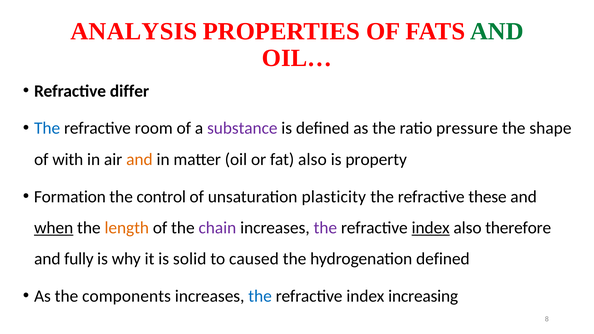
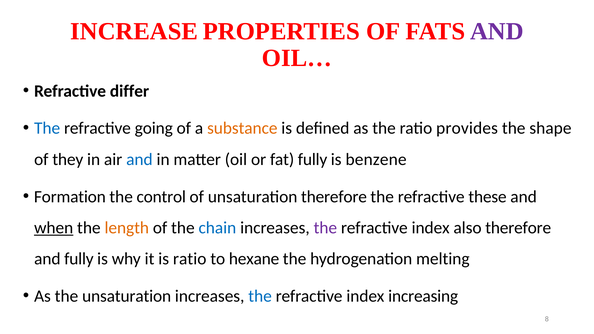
ANALYSIS: ANALYSIS -> INCREASE
AND at (497, 31) colour: green -> purple
room: room -> going
substance colour: purple -> orange
pressure: pressure -> provides
with: with -> they
and at (139, 159) colour: orange -> blue
fat also: also -> fully
property: property -> benzene
unsaturation plasticity: plasticity -> therefore
chain colour: purple -> blue
index at (431, 228) underline: present -> none
is solid: solid -> ratio
caused: caused -> hexane
hydrogenation defined: defined -> melting
the components: components -> unsaturation
